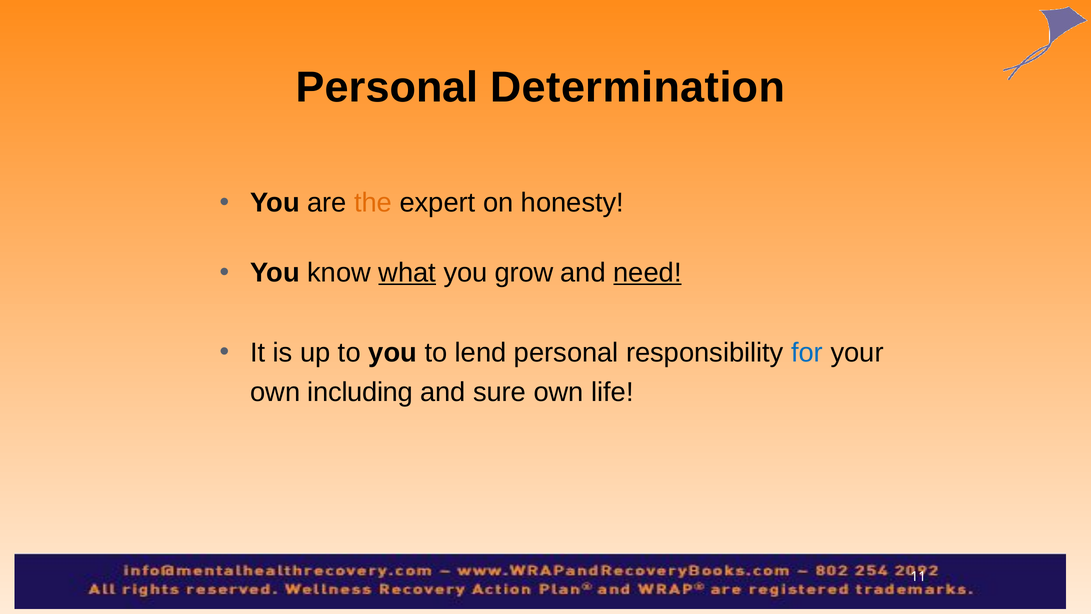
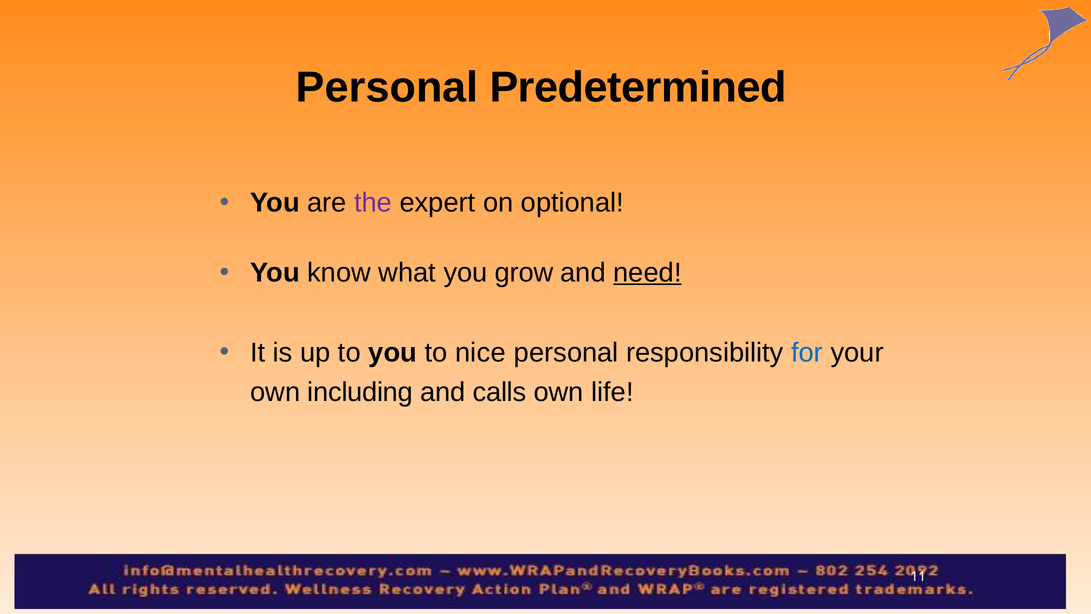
Determination: Determination -> Predetermined
the colour: orange -> purple
honesty: honesty -> optional
what underline: present -> none
lend: lend -> nice
sure: sure -> calls
